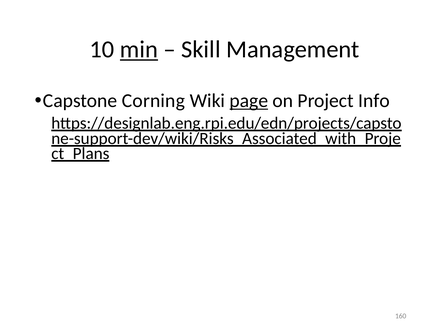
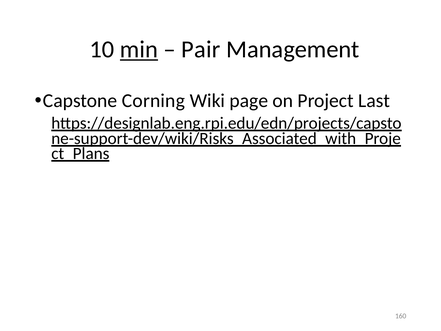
Skill: Skill -> Pair
page underline: present -> none
Info: Info -> Last
